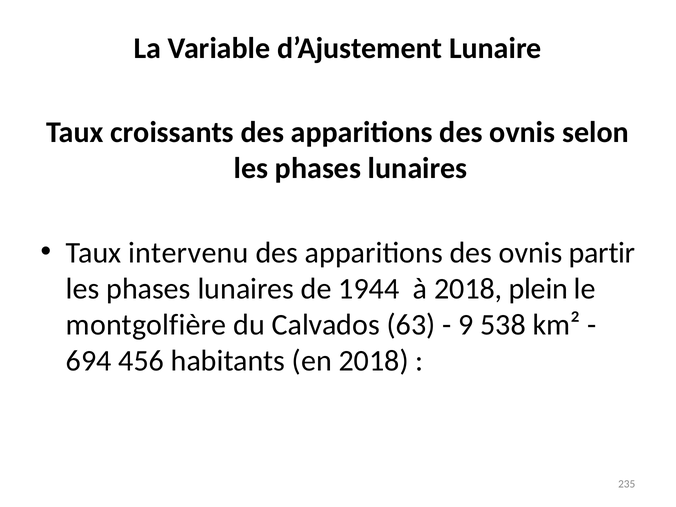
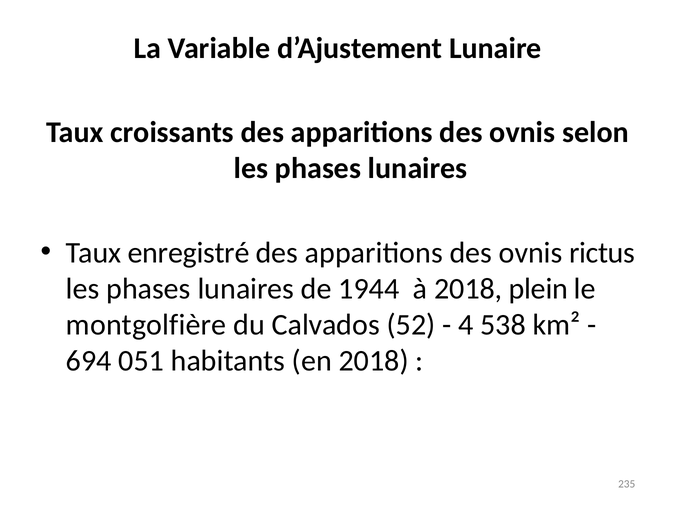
intervenu: intervenu -> enregistré
partir: partir -> rictus
63: 63 -> 52
9: 9 -> 4
456: 456 -> 051
